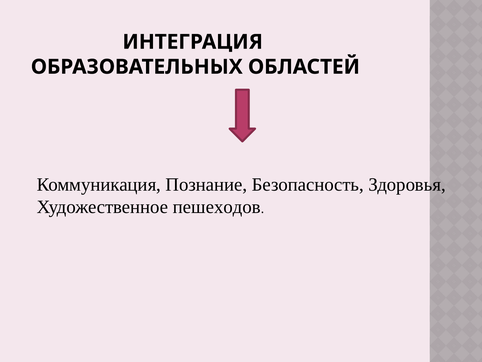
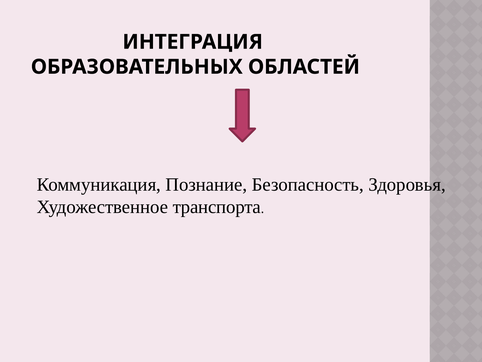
пешеходов: пешеходов -> транспорта
